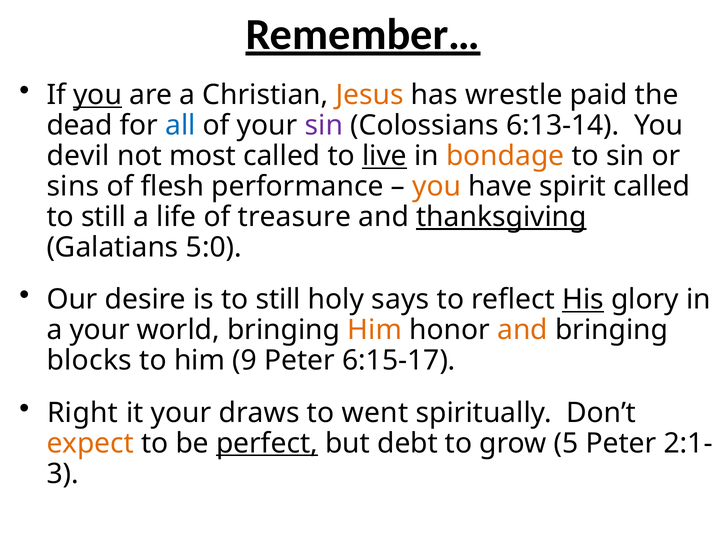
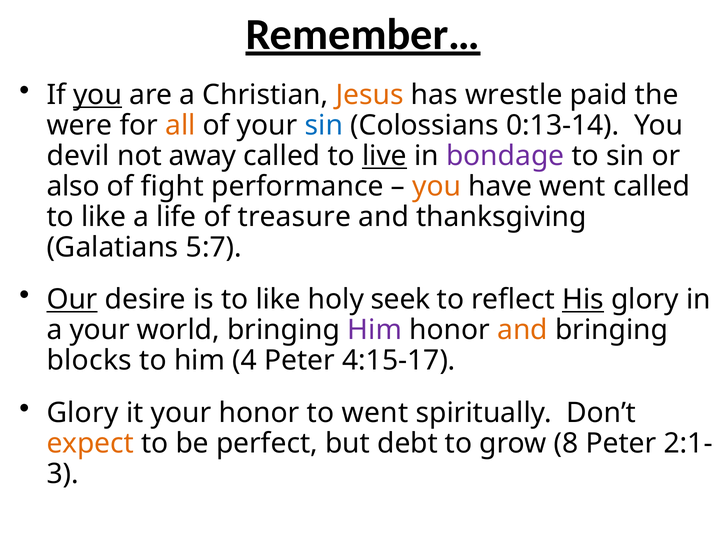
dead: dead -> were
all colour: blue -> orange
sin at (324, 126) colour: purple -> blue
6:13-14: 6:13-14 -> 0:13-14
most: most -> away
bondage colour: orange -> purple
sins: sins -> also
flesh: flesh -> fight
have spirit: spirit -> went
still at (104, 217): still -> like
thanksgiving underline: present -> none
5:0: 5:0 -> 5:7
Our underline: none -> present
is to still: still -> like
says: says -> seek
Him at (375, 330) colour: orange -> purple
9: 9 -> 4
6:15-17: 6:15-17 -> 4:15-17
Right at (83, 413): Right -> Glory
your draws: draws -> honor
perfect underline: present -> none
5: 5 -> 8
